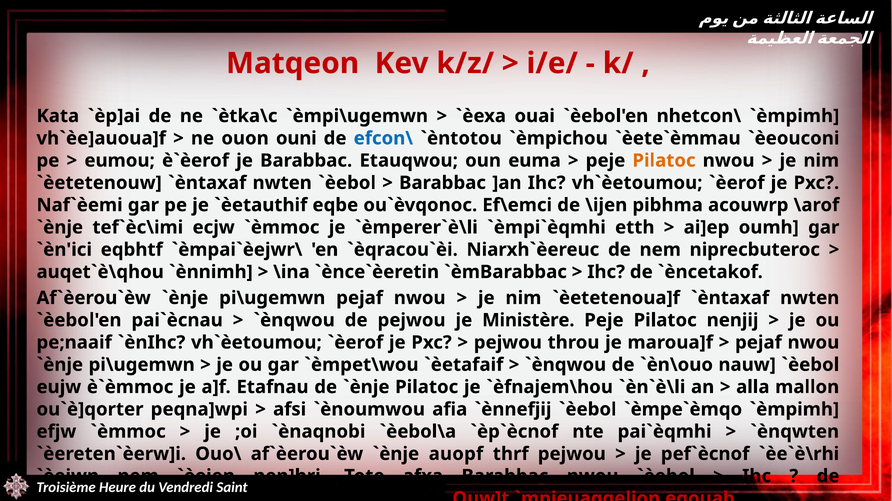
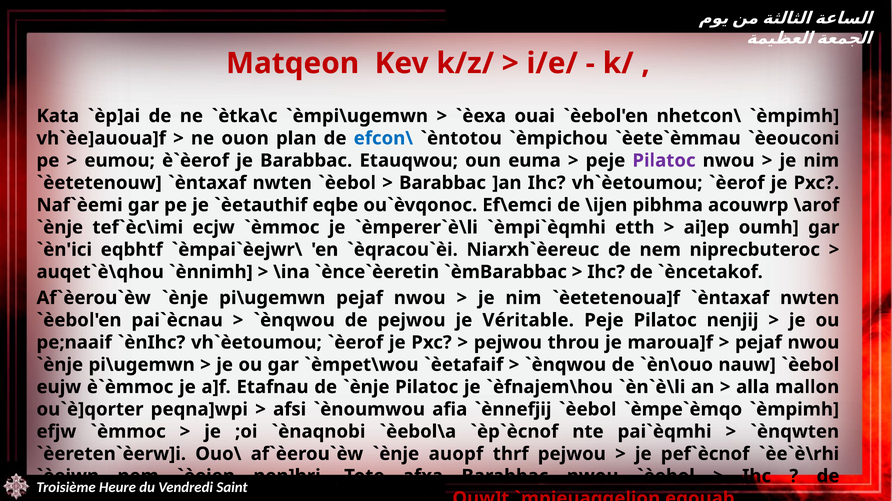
ouni: ouni -> plan
Pilatoc at (664, 161) colour: orange -> purple
Ministère: Ministère -> Véritable
